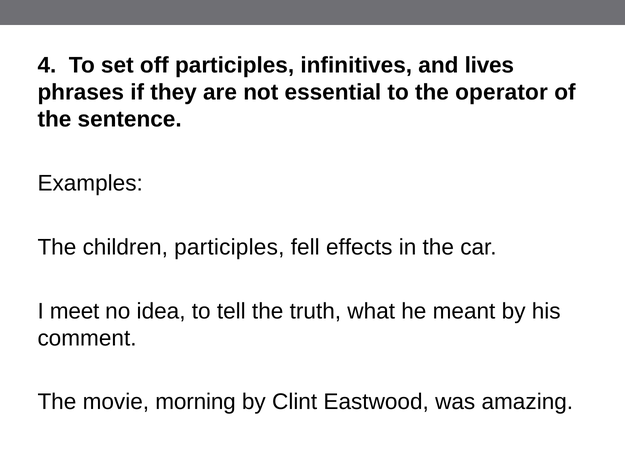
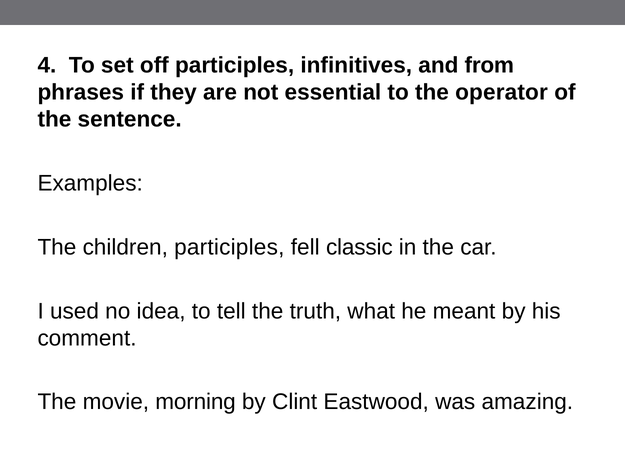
lives: lives -> from
effects: effects -> classic
meet: meet -> used
